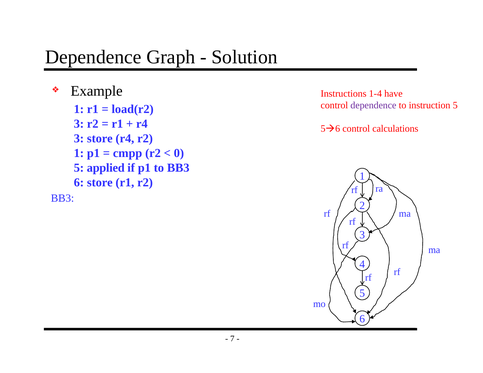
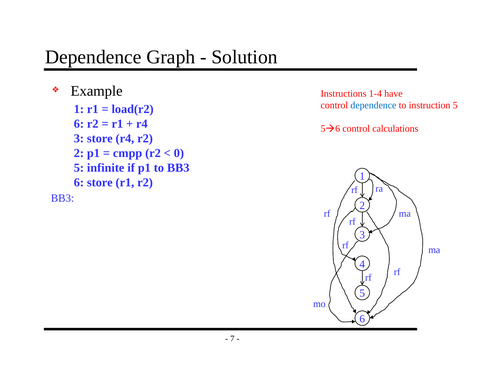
dependence at (373, 105) colour: purple -> blue
3 at (79, 124): 3 -> 6
1 at (79, 153): 1 -> 2
applied: applied -> infinite
